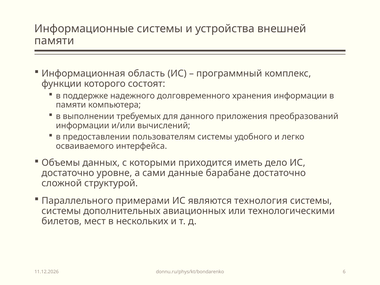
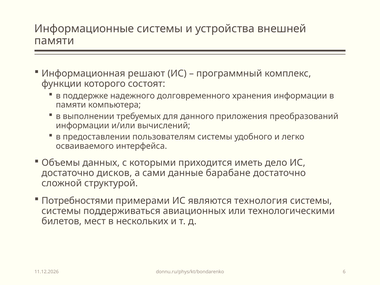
область: область -> решают
уровне: уровне -> дисков
Параллельного: Параллельного -> Потребностями
дополнительных: дополнительных -> поддерживаться
